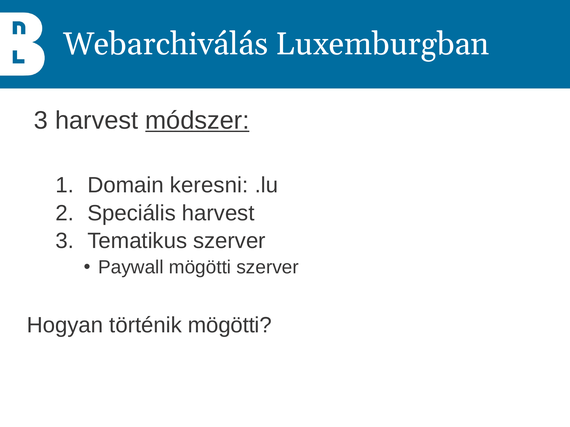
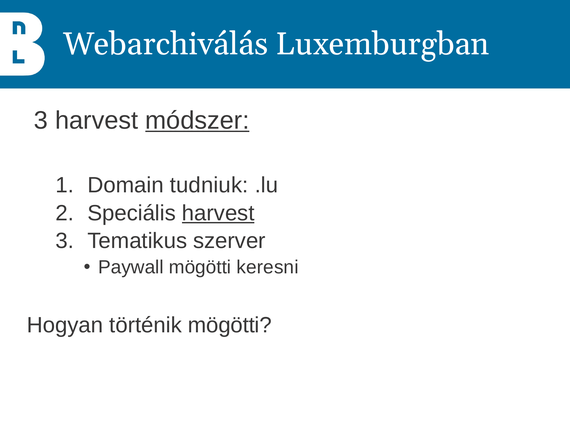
keresni: keresni -> tudniuk
harvest at (218, 213) underline: none -> present
mögötti szerver: szerver -> keresni
